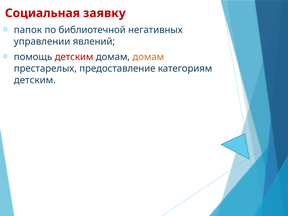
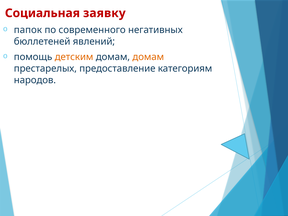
библиотечной: библиотечной -> современного
управлении: управлении -> бюллетеней
детским at (74, 57) colour: red -> orange
детским at (35, 80): детским -> народов
